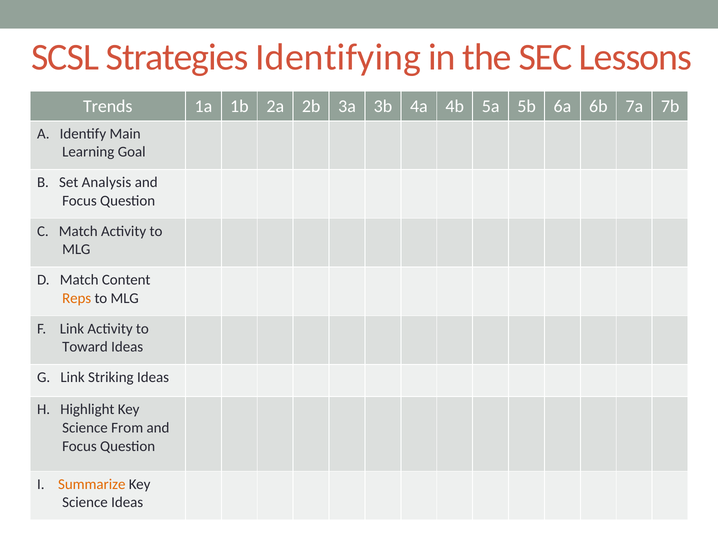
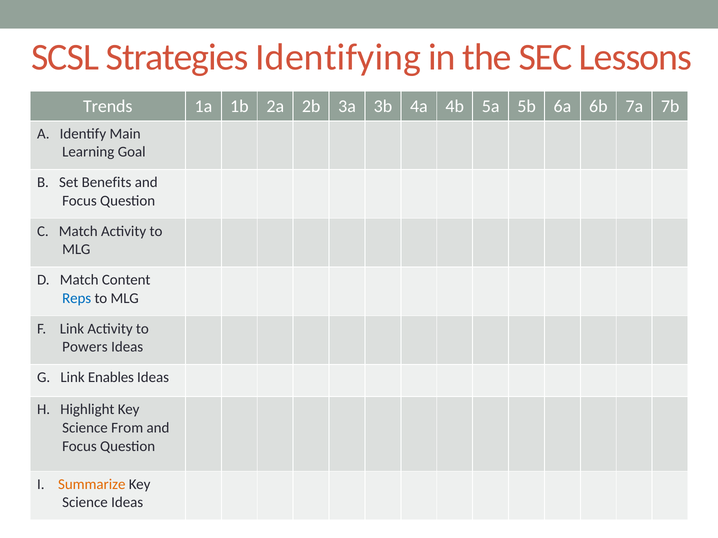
Analysis: Analysis -> Benefits
Reps colour: orange -> blue
Toward: Toward -> Powers
Striking: Striking -> Enables
